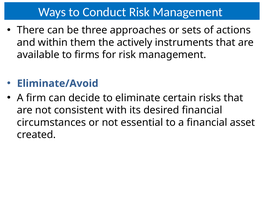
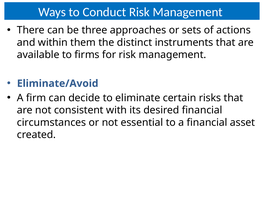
actively: actively -> distinct
